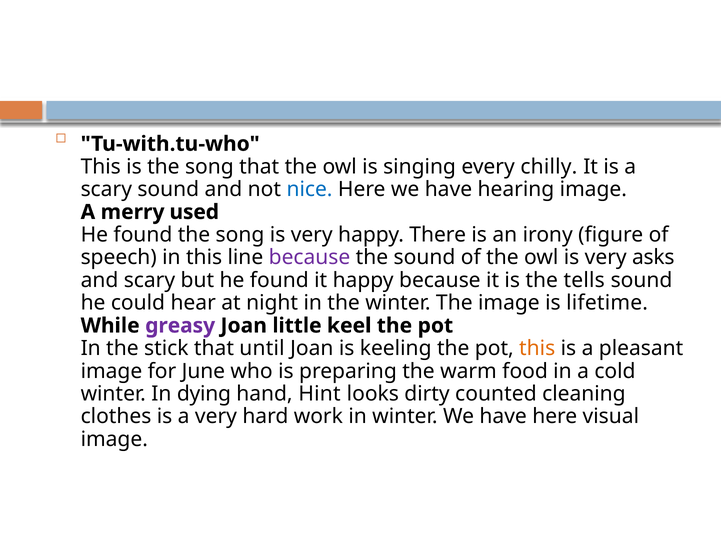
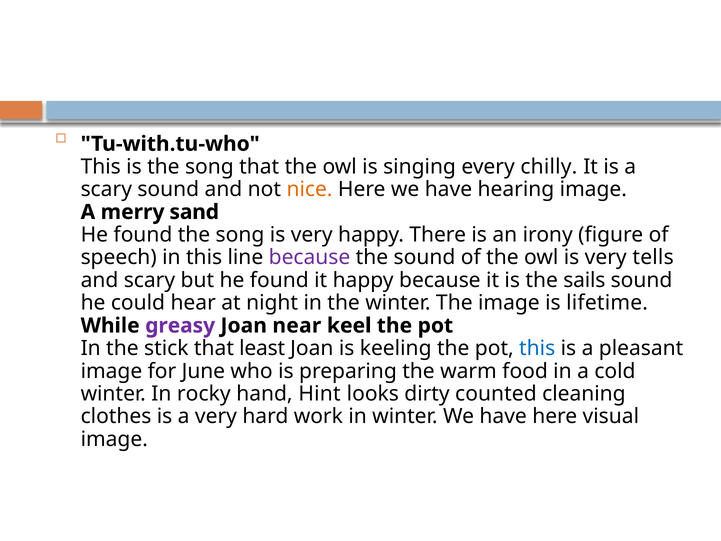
nice colour: blue -> orange
used: used -> sand
asks: asks -> tells
tells: tells -> sails
little: little -> near
until: until -> least
this at (537, 348) colour: orange -> blue
dying: dying -> rocky
